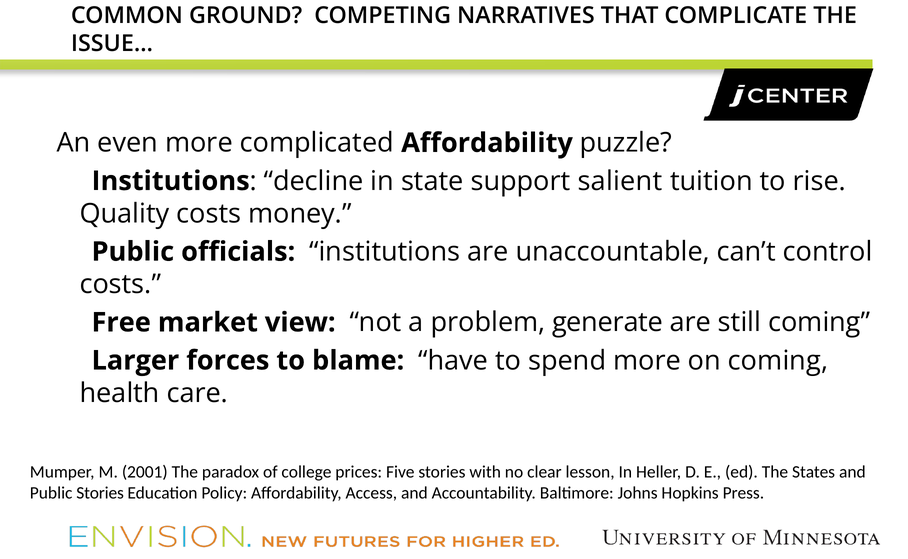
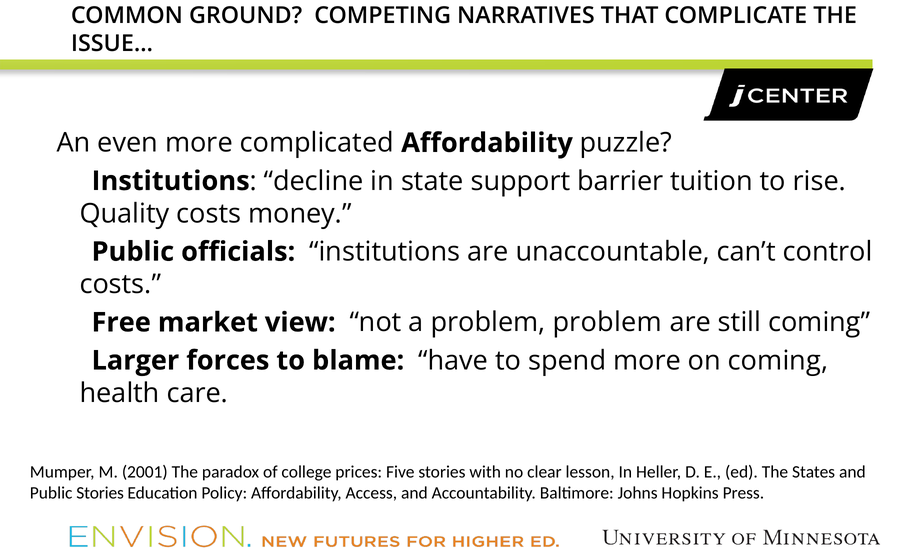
salient: salient -> barrier
problem generate: generate -> problem
